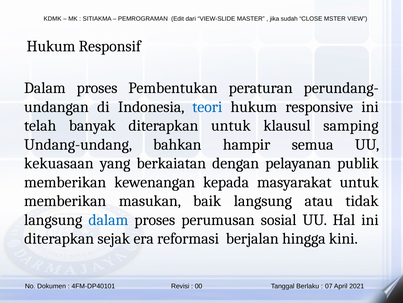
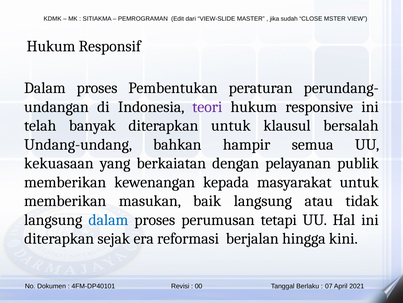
teori colour: blue -> purple
samping: samping -> bersalah
sosial: sosial -> tetapi
